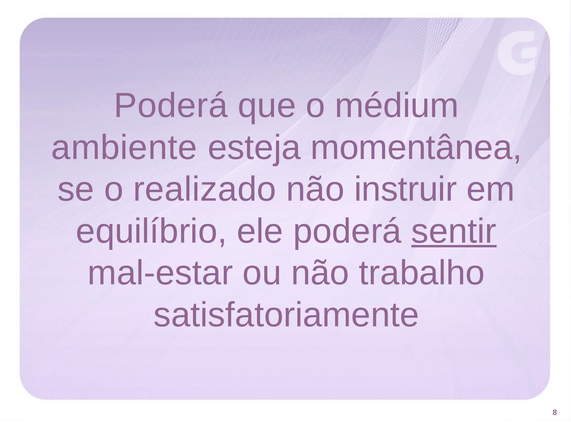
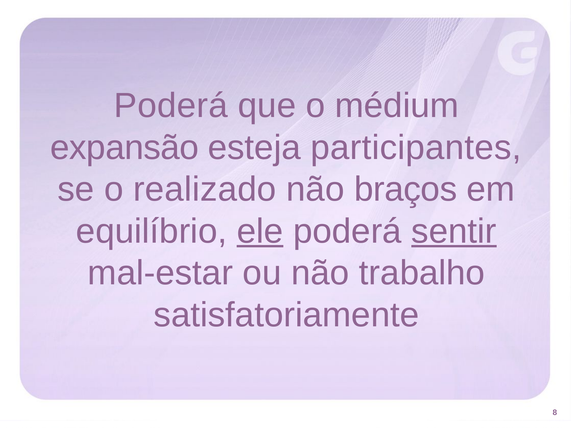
ambiente: ambiente -> expansão
momentânea: momentânea -> participantes
instruir: instruir -> braços
ele underline: none -> present
